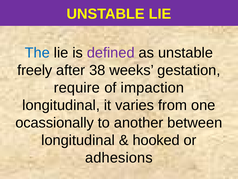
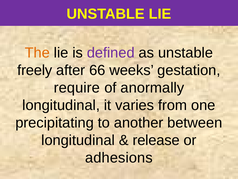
The colour: blue -> orange
38: 38 -> 66
impaction: impaction -> anormally
ocassionally: ocassionally -> precipitating
hooked: hooked -> release
